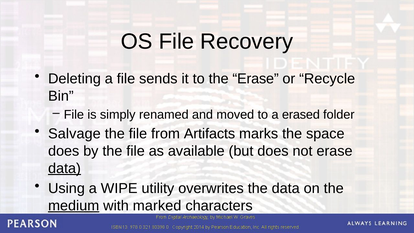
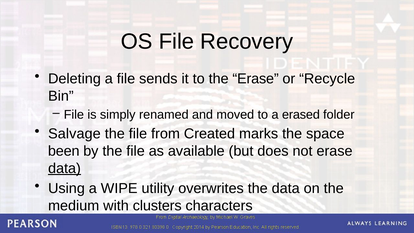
Artifacts: Artifacts -> Created
does at (64, 151): does -> been
medium underline: present -> none
marked: marked -> clusters
